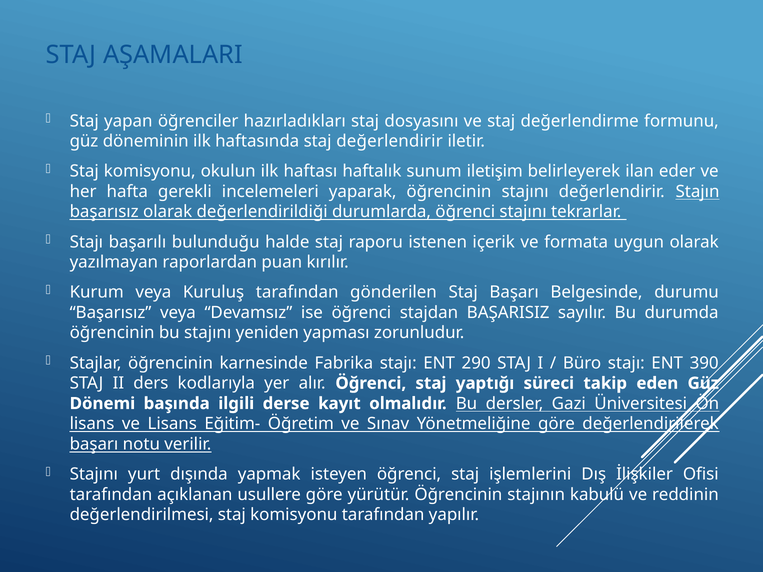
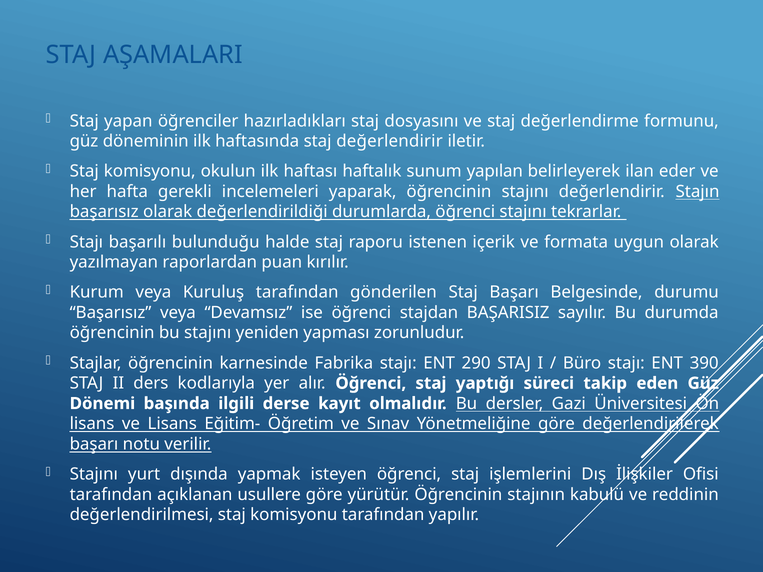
iletişim: iletişim -> yapılan
